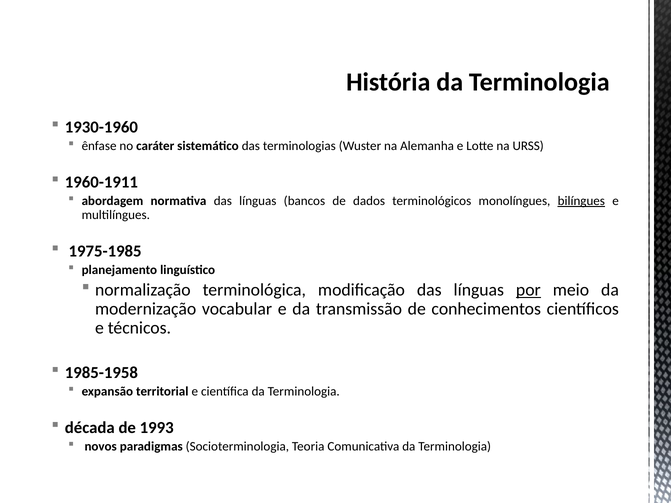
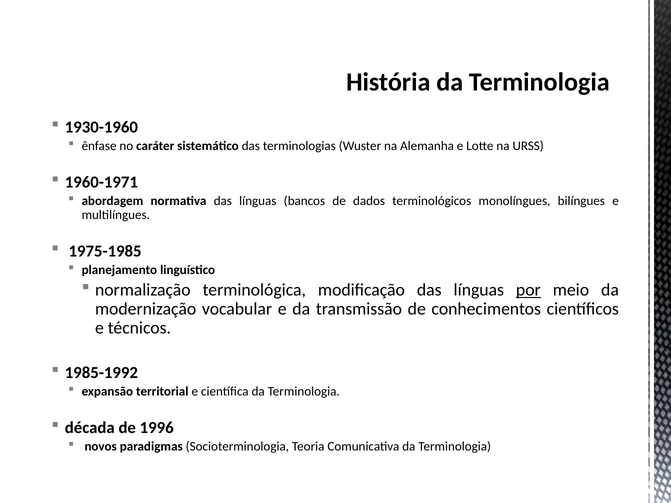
1960-1911: 1960-1911 -> 1960-1971
bilíngues underline: present -> none
1985-1958: 1985-1958 -> 1985-1992
1993: 1993 -> 1996
